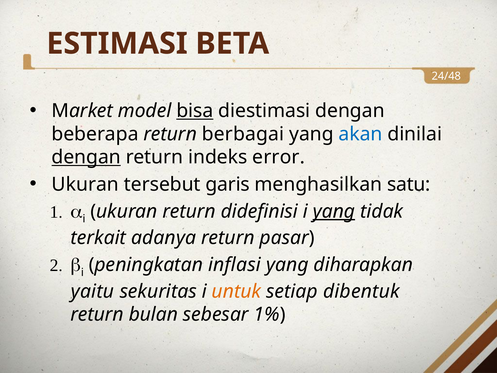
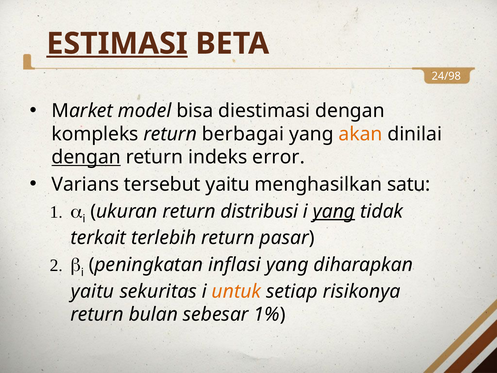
ESTIMASI underline: none -> present
24/48: 24/48 -> 24/98
bisa underline: present -> none
beberapa: beberapa -> kompleks
akan colour: blue -> orange
Ukuran at (85, 184): Ukuran -> Varians
tersebut garis: garis -> yaitu
didefinisi: didefinisi -> distribusi
adanya: adanya -> terlebih
dibentuk: dibentuk -> risikonya
